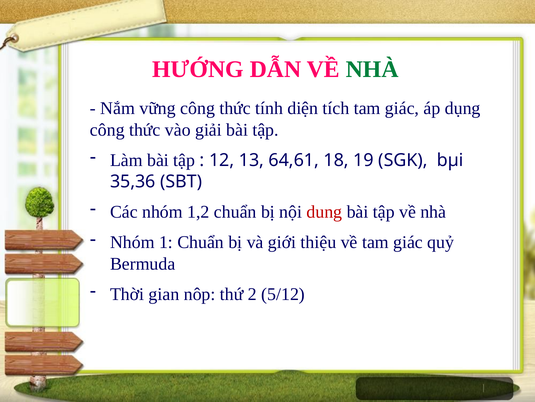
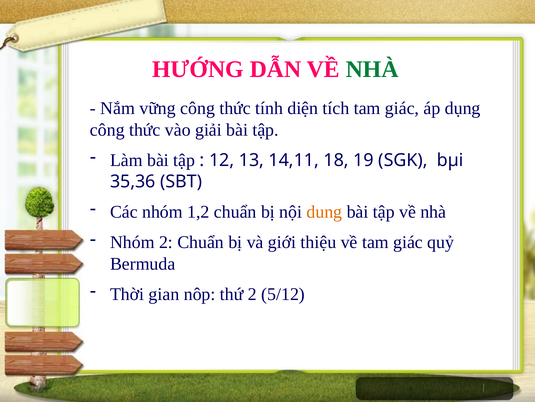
64,61: 64,61 -> 14,11
dung colour: red -> orange
Nhóm 1: 1 -> 2
